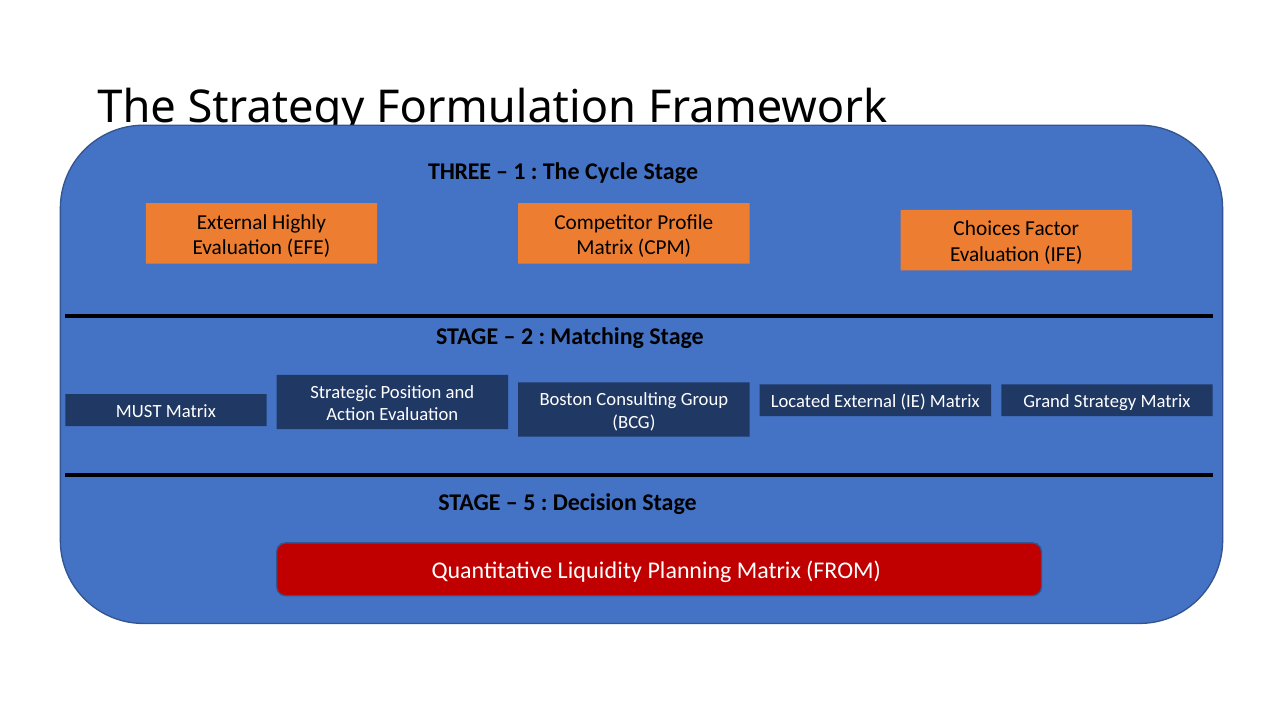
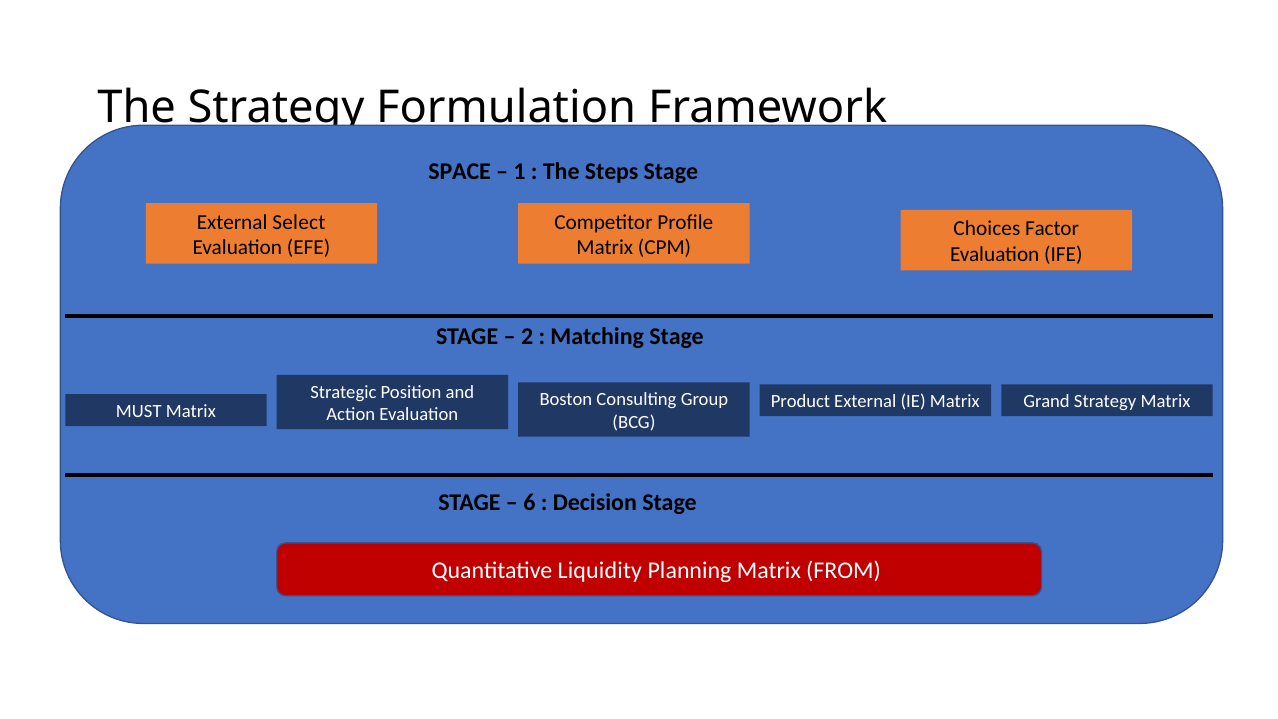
THREE: THREE -> SPACE
Cycle: Cycle -> Steps
Highly: Highly -> Select
Located: Located -> Product
5: 5 -> 6
